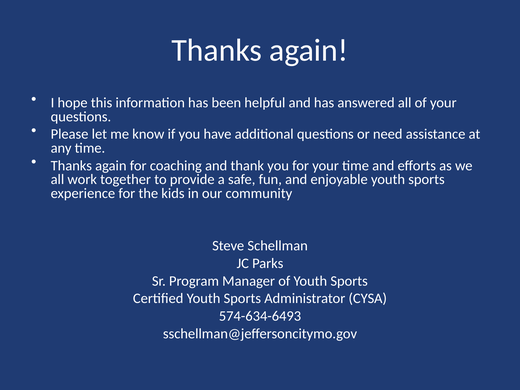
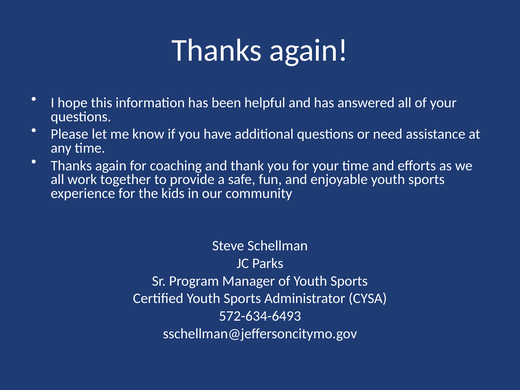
574-634-6493: 574-634-6493 -> 572-634-6493
